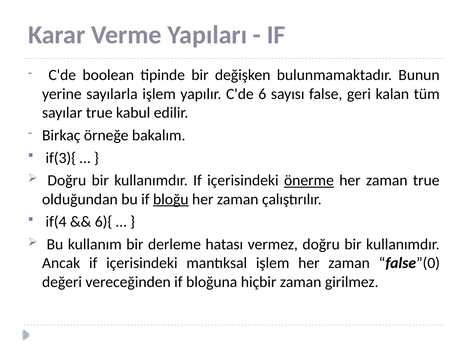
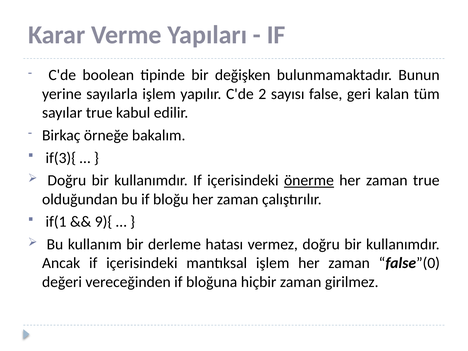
6: 6 -> 2
bloğu underline: present -> none
if(4: if(4 -> if(1
6){: 6){ -> 9){
